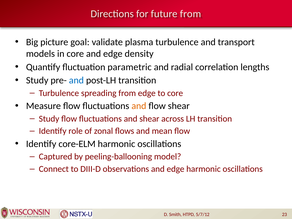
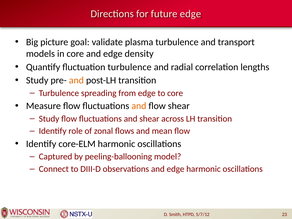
future from: from -> edge
fluctuation parametric: parametric -> turbulence
and at (76, 80) colour: blue -> orange
